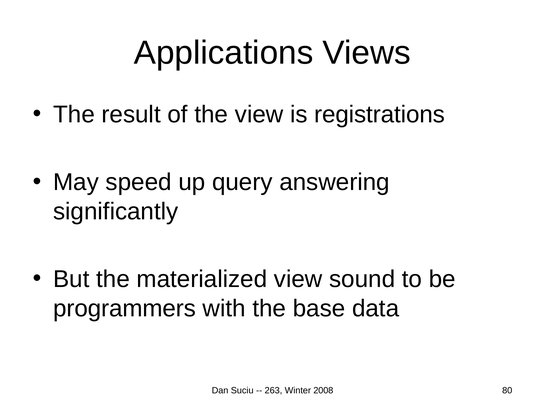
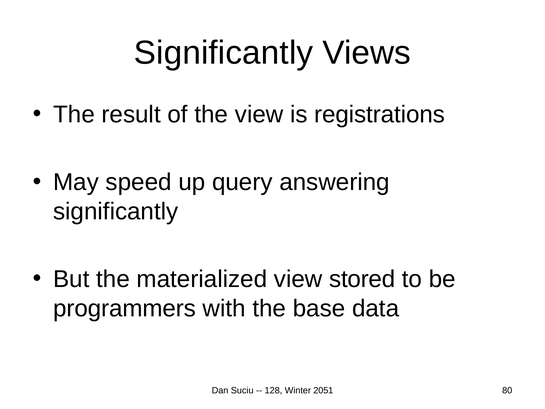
Applications at (224, 53): Applications -> Significantly
sound: sound -> stored
263: 263 -> 128
2008: 2008 -> 2051
